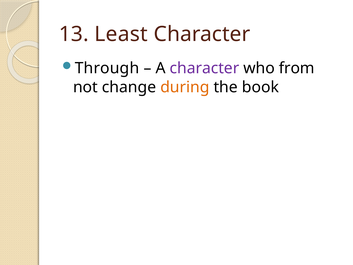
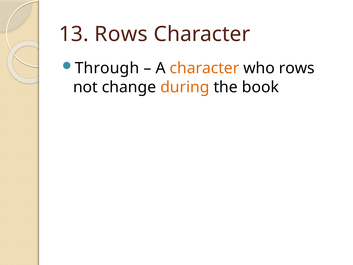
13 Least: Least -> Rows
character at (204, 68) colour: purple -> orange
who from: from -> rows
